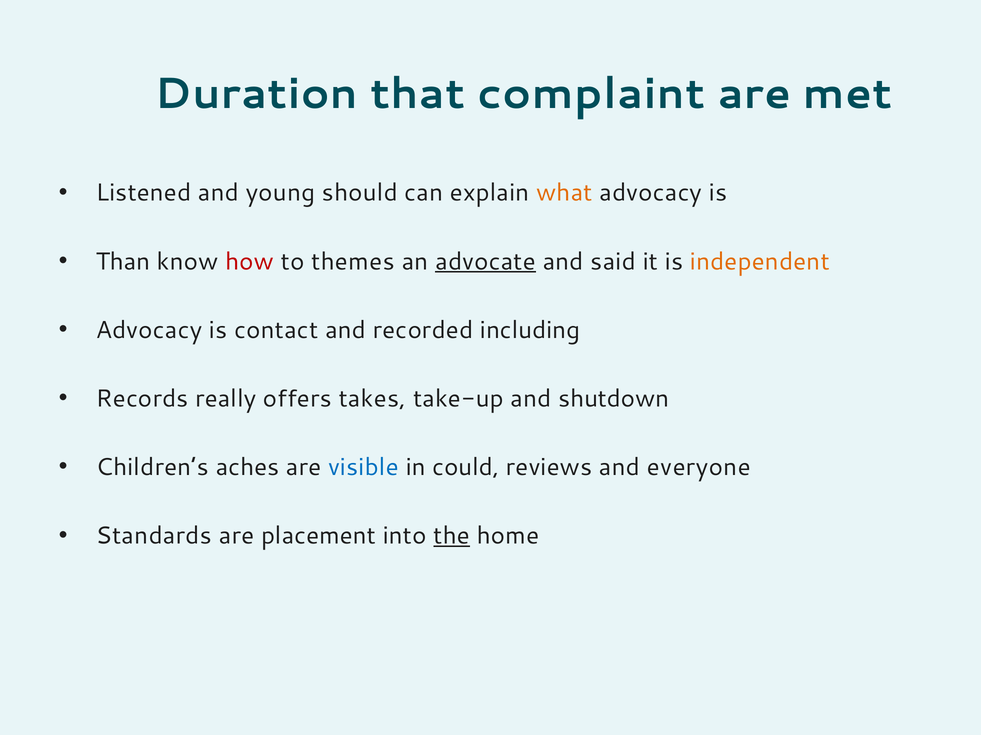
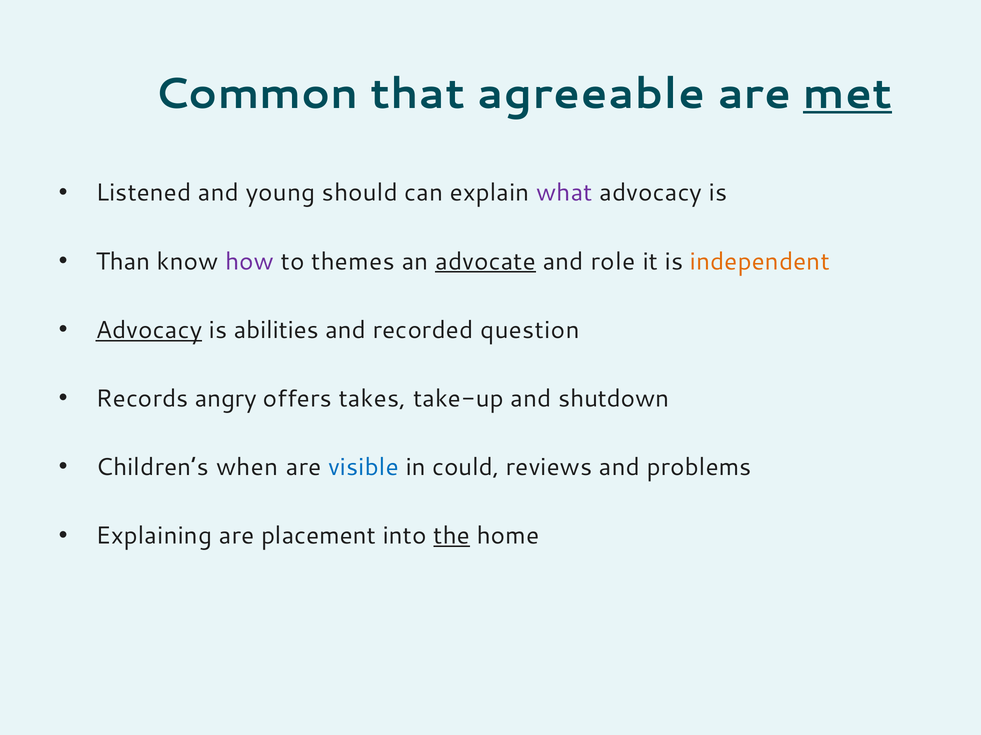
Duration: Duration -> Common
complaint: complaint -> agreeable
met underline: none -> present
what colour: orange -> purple
how colour: red -> purple
said: said -> role
Advocacy at (149, 330) underline: none -> present
contact: contact -> abilities
including: including -> question
really: really -> angry
aches: aches -> when
everyone: everyone -> problems
Standards: Standards -> Explaining
